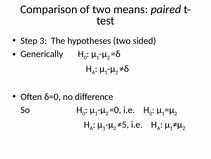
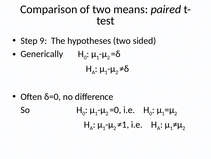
3: 3 -> 9
≠5: ≠5 -> ≠1
